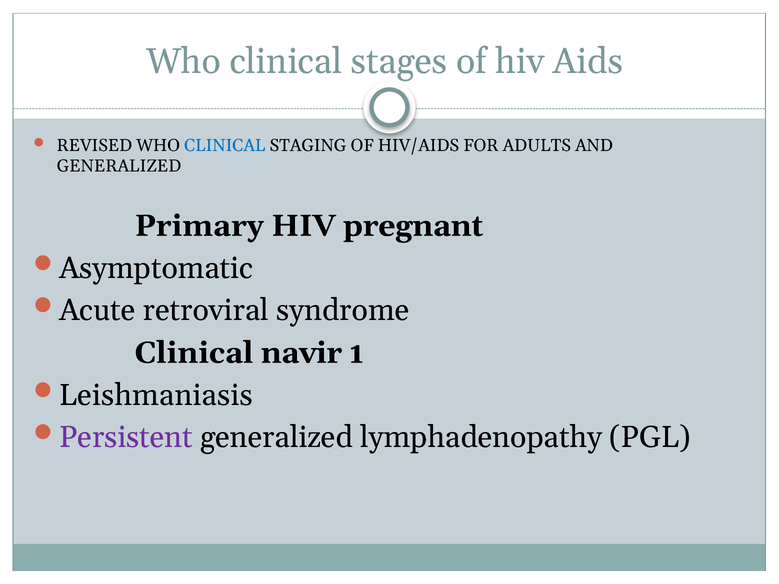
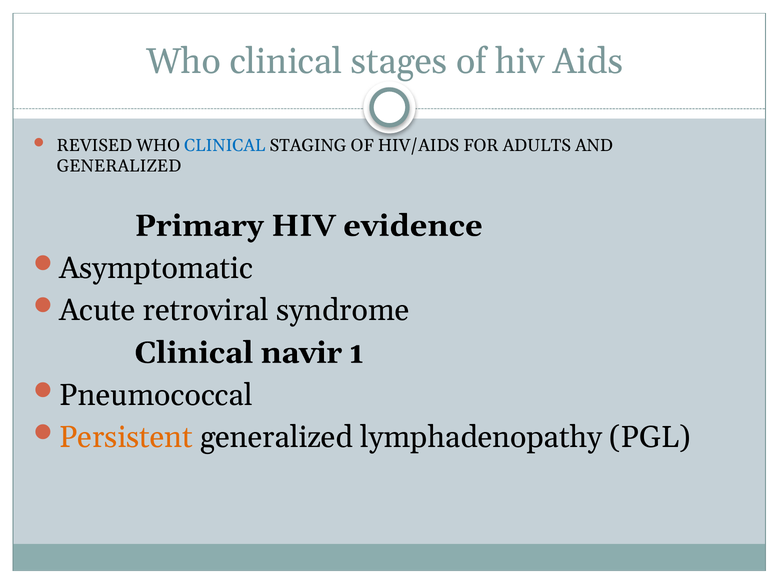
pregnant: pregnant -> evidence
Leishmaniasis: Leishmaniasis -> Pneumococcal
Persistent colour: purple -> orange
